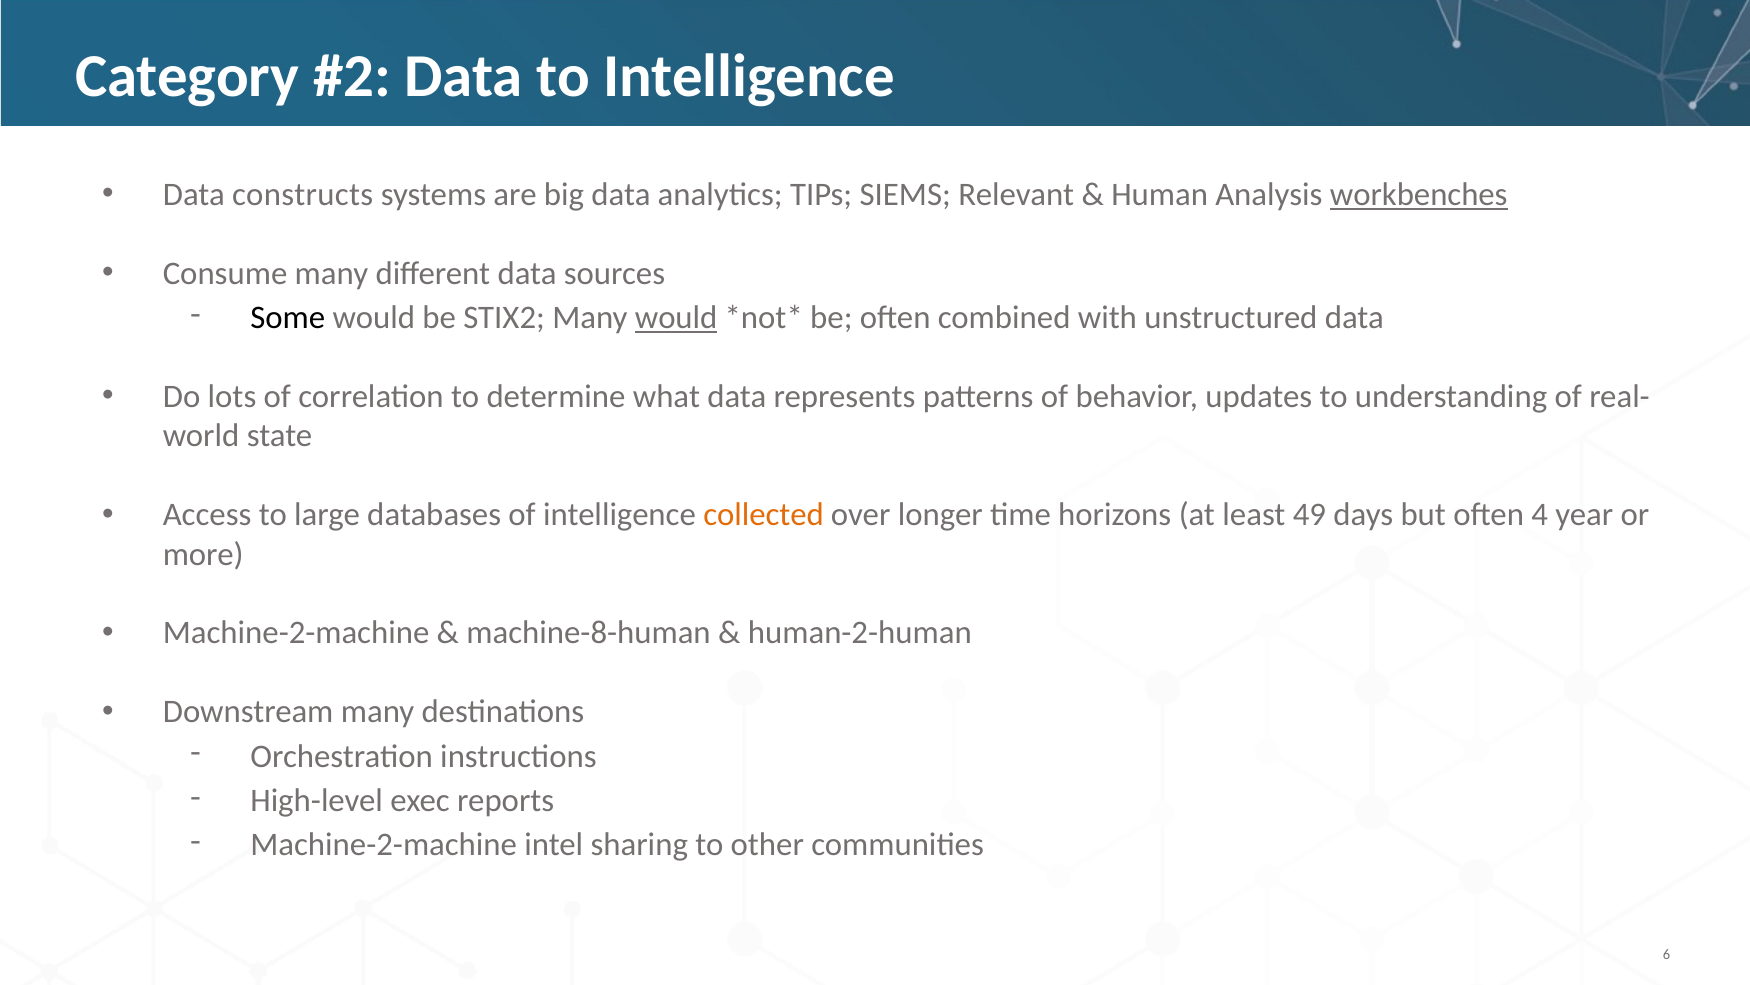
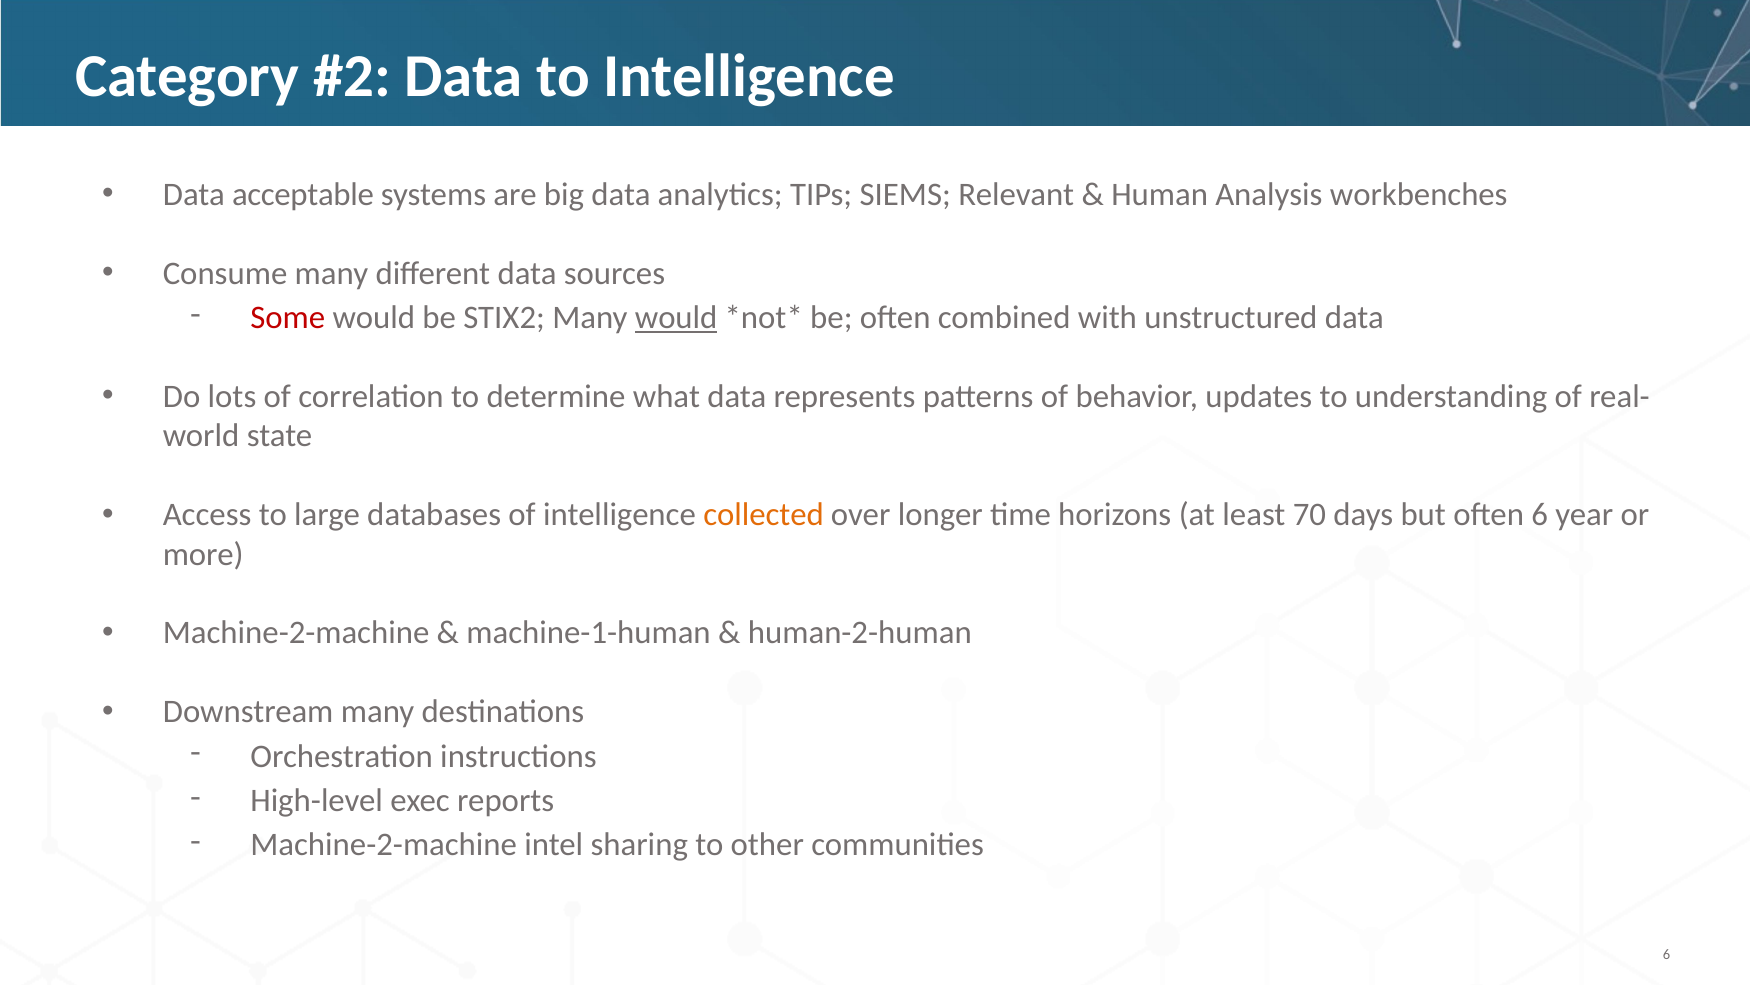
constructs: constructs -> acceptable
workbenches underline: present -> none
Some colour: black -> red
49: 49 -> 70
often 4: 4 -> 6
machine-8-human: machine-8-human -> machine-1-human
